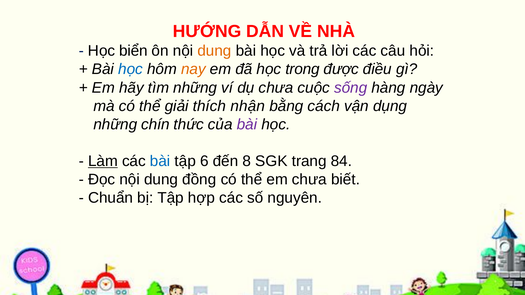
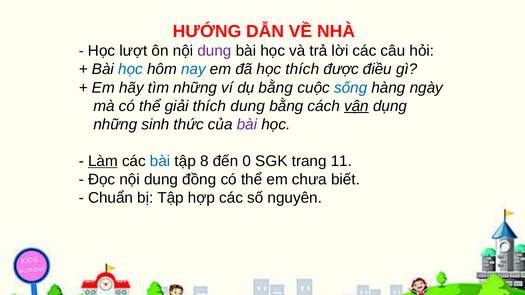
biển: biển -> lượt
dung at (214, 51) colour: orange -> purple
nay colour: orange -> blue
học trong: trong -> thích
dụ chưa: chưa -> bằng
sống colour: purple -> blue
thích nhận: nhận -> dung
vận underline: none -> present
chín: chín -> sinh
6: 6 -> 8
8: 8 -> 0
84: 84 -> 11
